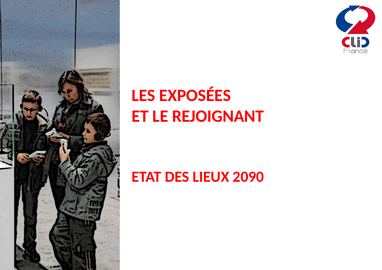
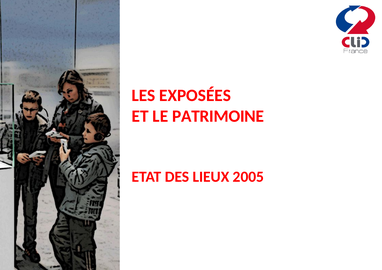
REJOIGNANT: REJOIGNANT -> PATRIMOINE
2090: 2090 -> 2005
